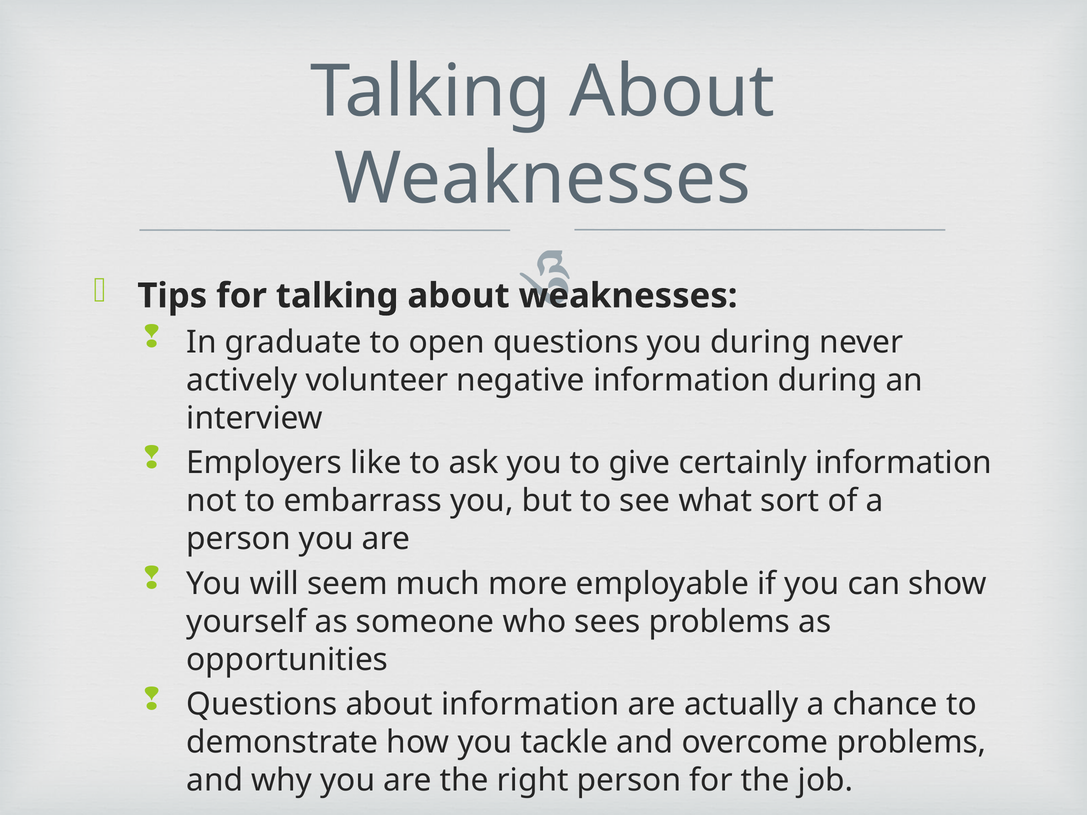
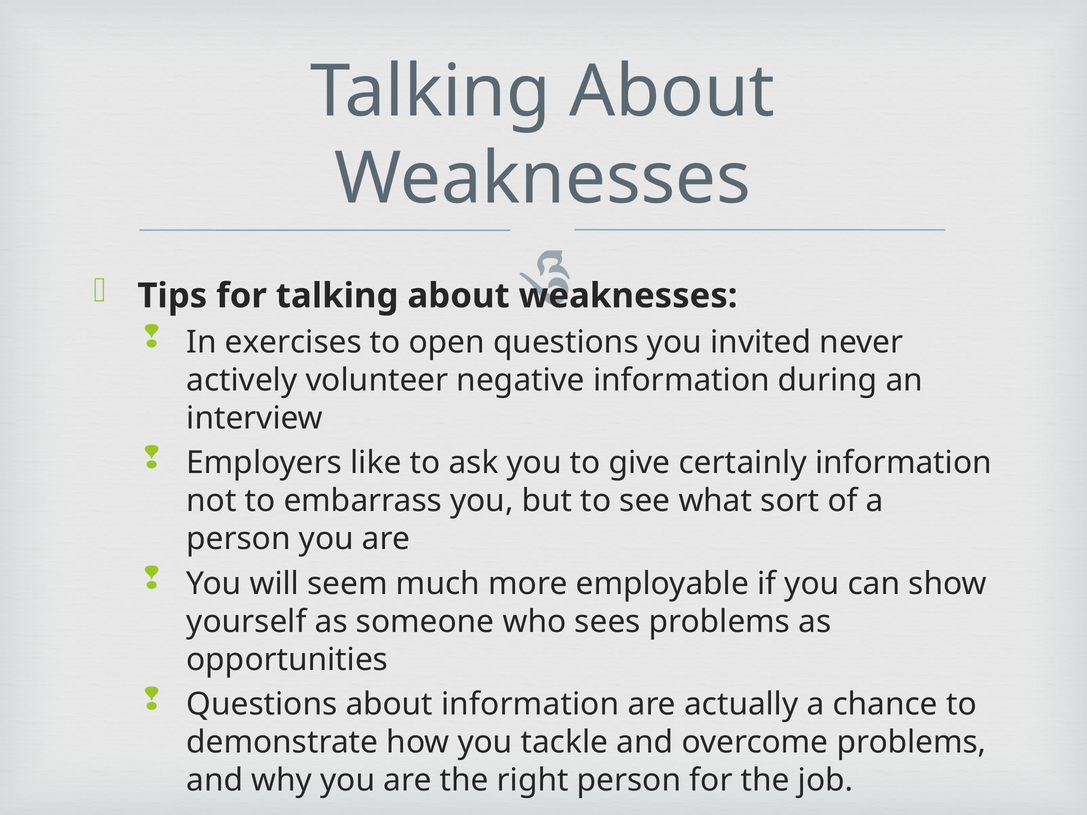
graduate: graduate -> exercises
you during: during -> invited
